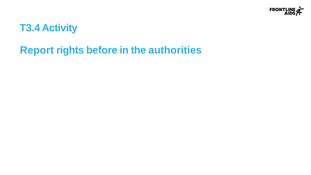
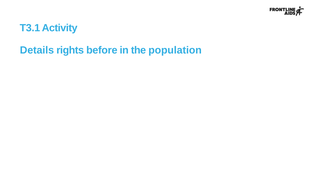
T3.4: T3.4 -> T3.1
Report: Report -> Details
authorities: authorities -> population
